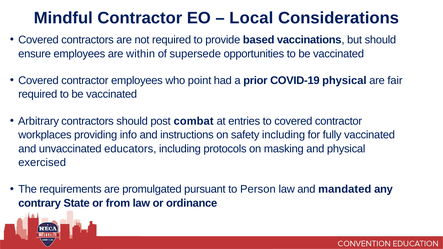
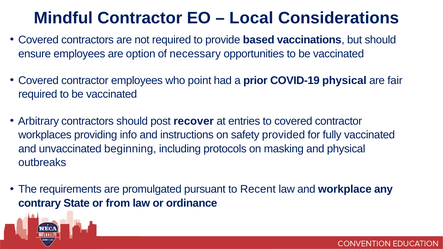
within: within -> option
supersede: supersede -> necessary
combat: combat -> recover
safety including: including -> provided
educators: educators -> beginning
exercised: exercised -> outbreaks
Person: Person -> Recent
mandated: mandated -> workplace
